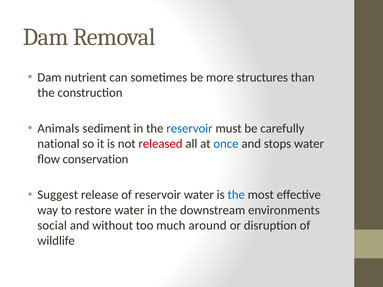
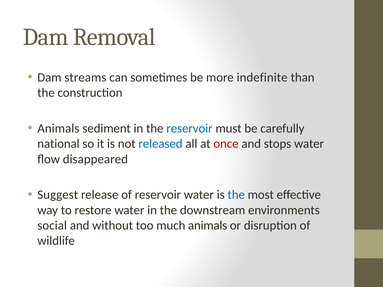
nutrient: nutrient -> streams
structures: structures -> indefinite
released colour: red -> blue
once colour: blue -> red
conservation: conservation -> disappeared
much around: around -> animals
